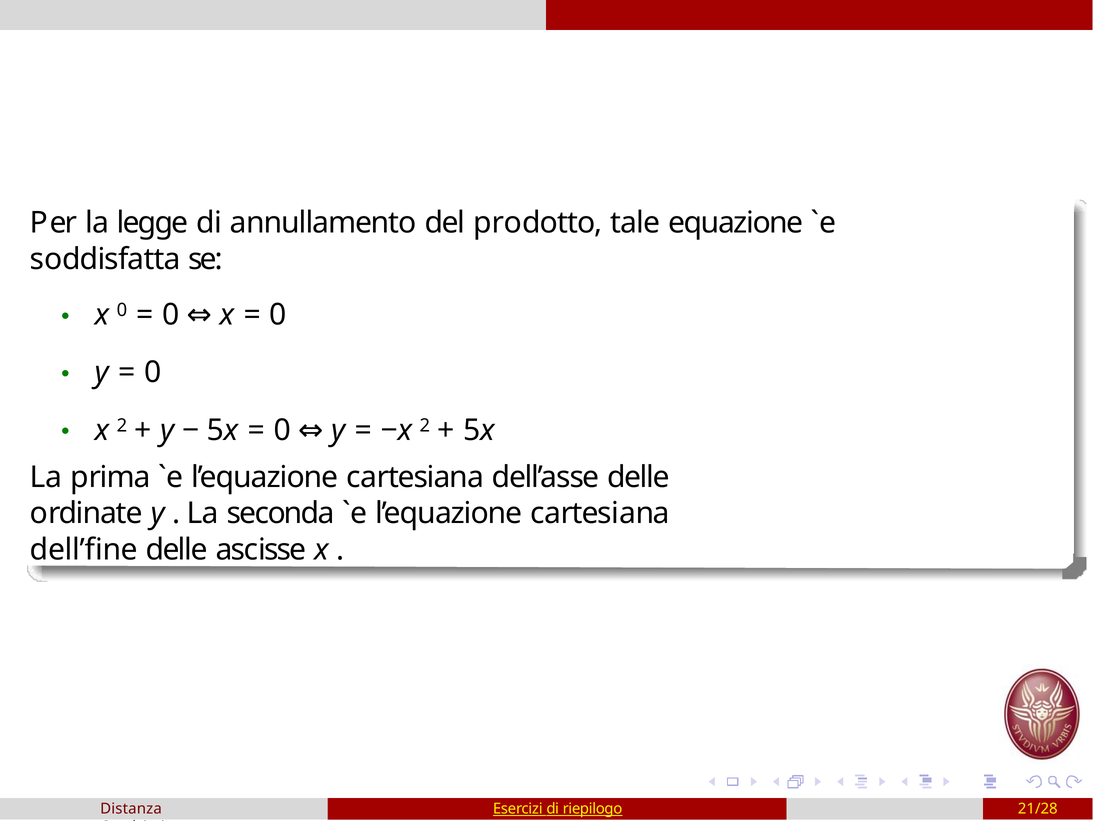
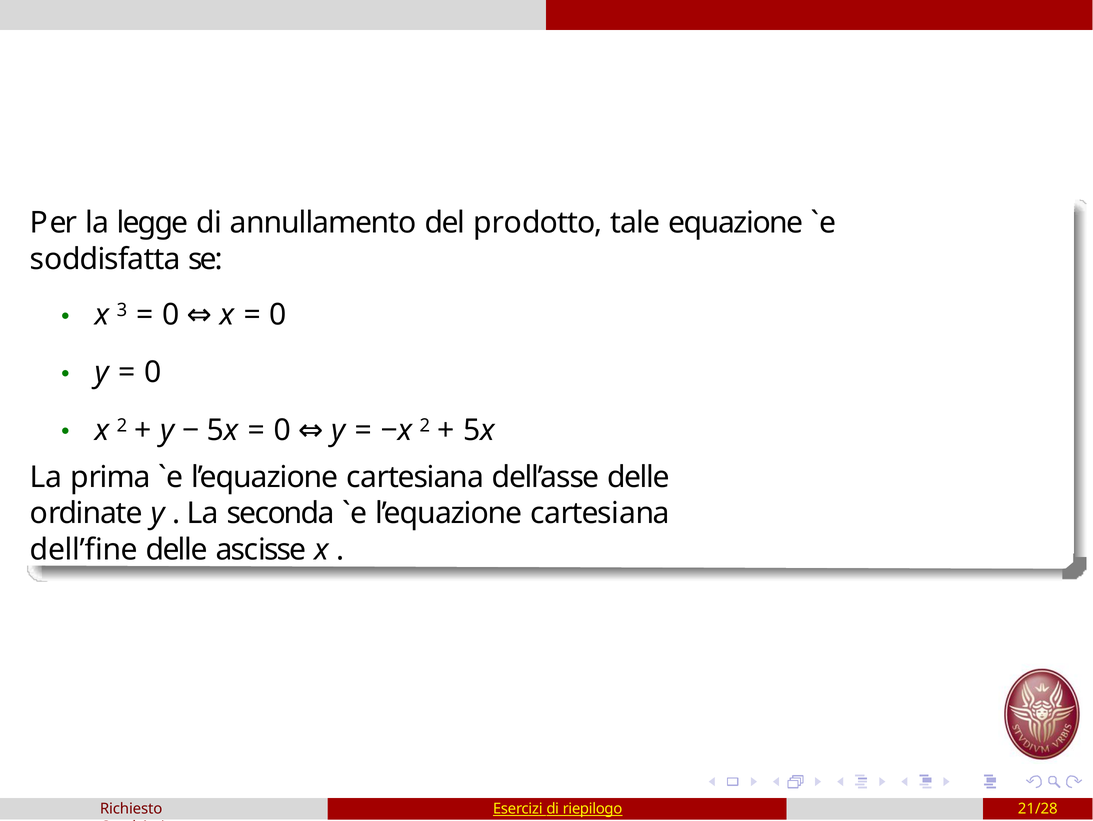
x 0: 0 -> 3
Distanza: Distanza -> Richiesto
